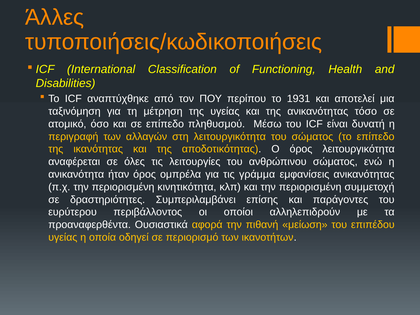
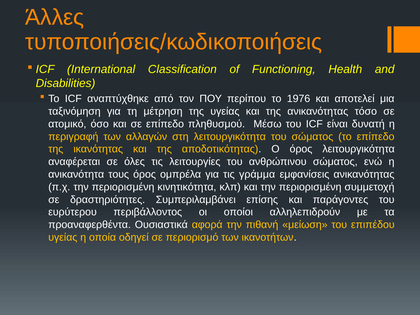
1931: 1931 -> 1976
ήταν: ήταν -> τους
